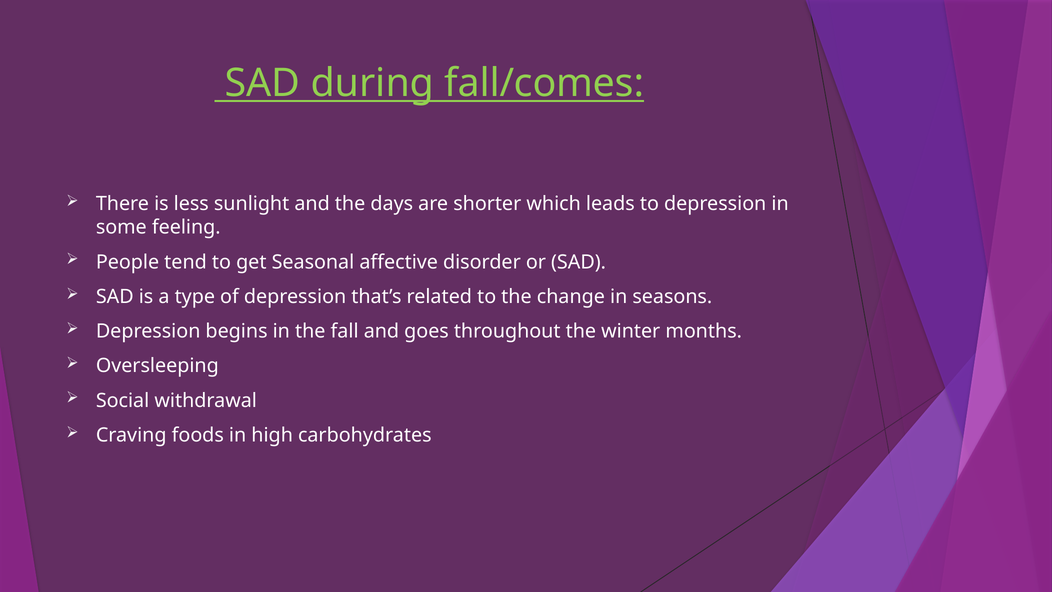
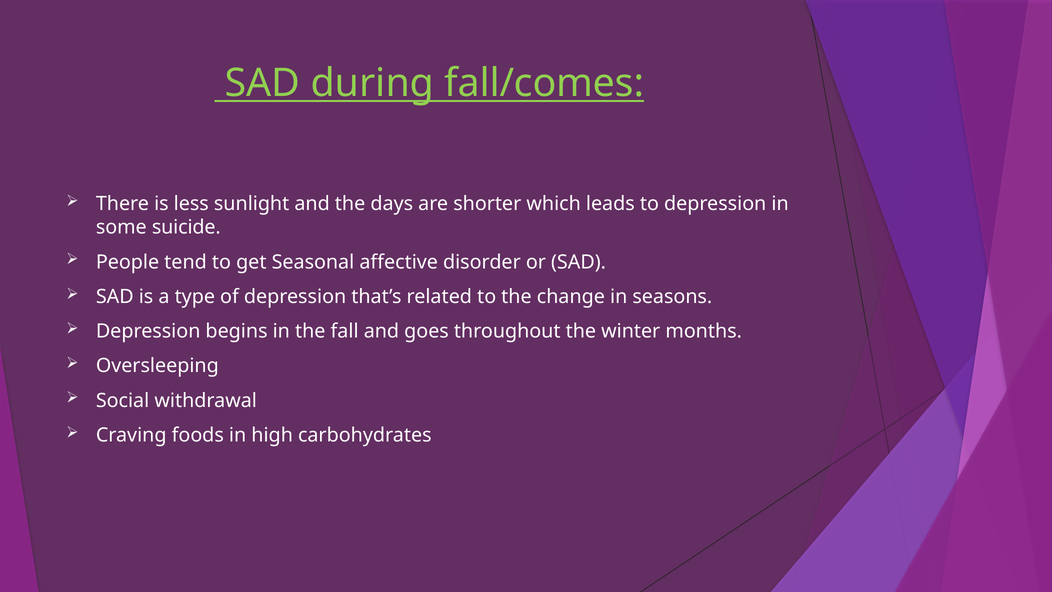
feeling: feeling -> suicide
